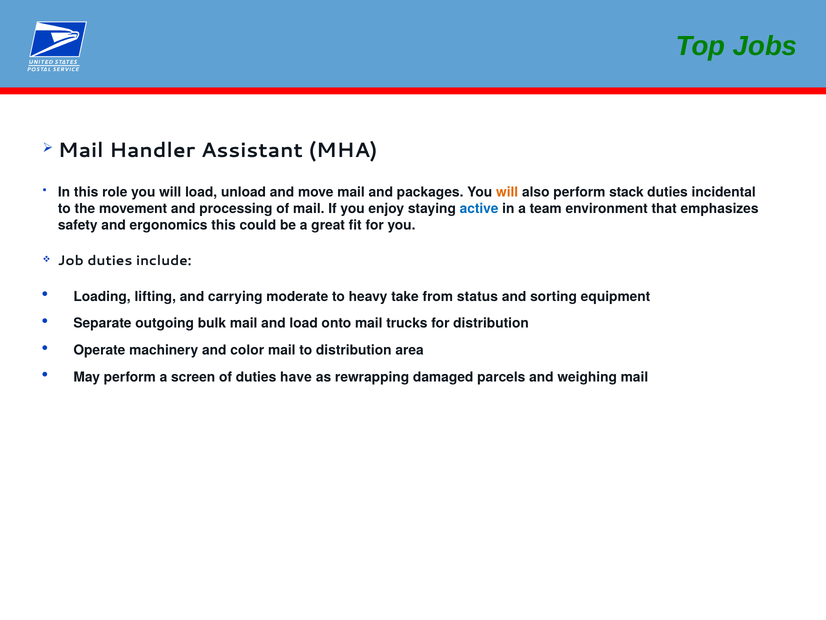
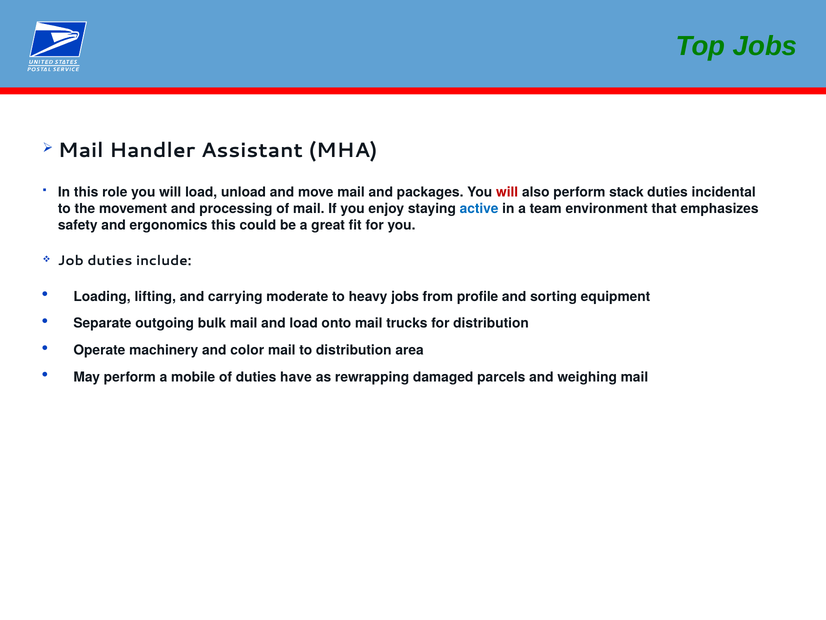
will at (507, 192) colour: orange -> red
heavy take: take -> jobs
status: status -> profile
screen: screen -> mobile
